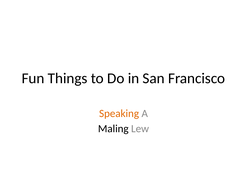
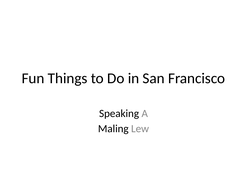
Speaking colour: orange -> black
